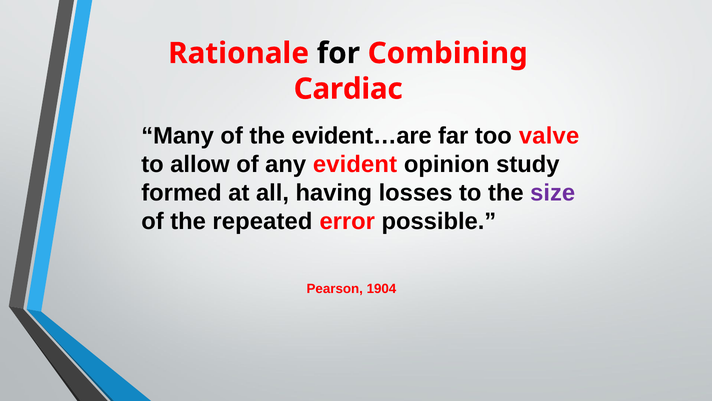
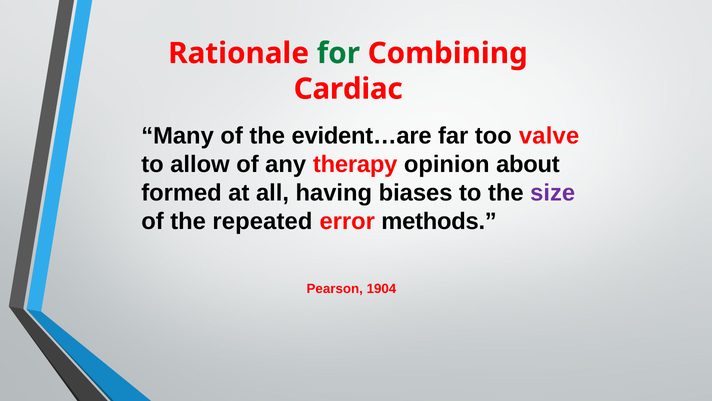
for colour: black -> green
evident: evident -> therapy
study: study -> about
losses: losses -> biases
possible: possible -> methods
